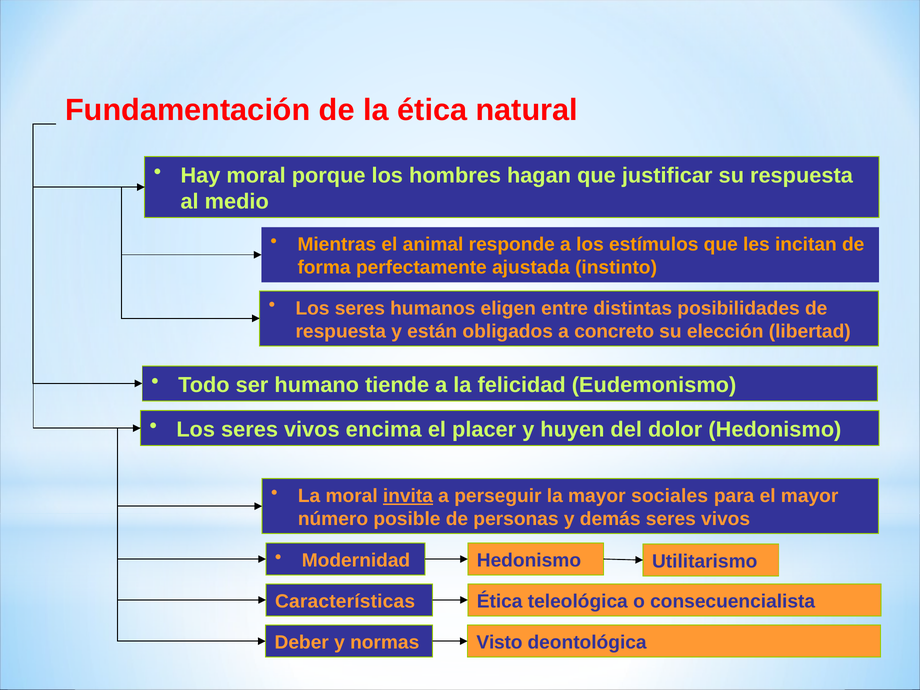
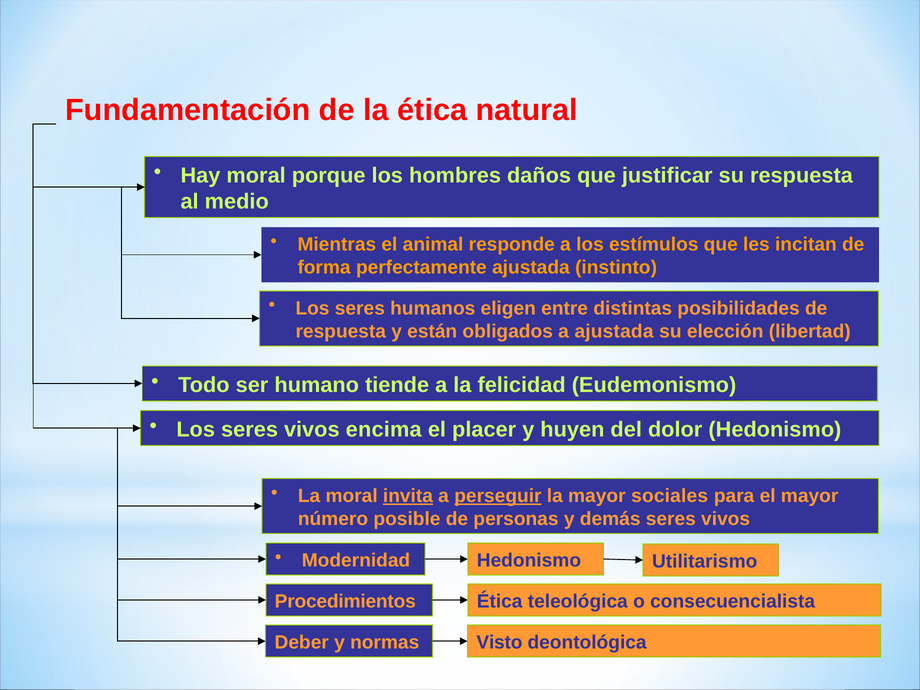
hagan: hagan -> daños
a concreto: concreto -> ajustada
perseguir underline: none -> present
Características: Características -> Procedimientos
